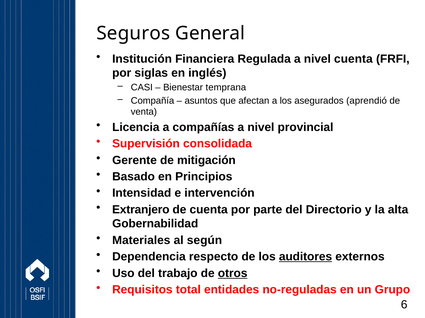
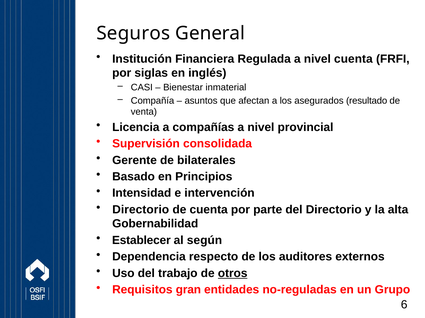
temprana: temprana -> inmaterial
aprendió: aprendió -> resultado
mitigación: mitigación -> bilaterales
Extranjero at (141, 210): Extranjero -> Directorio
Materiales: Materiales -> Establecer
auditores underline: present -> none
total: total -> gran
